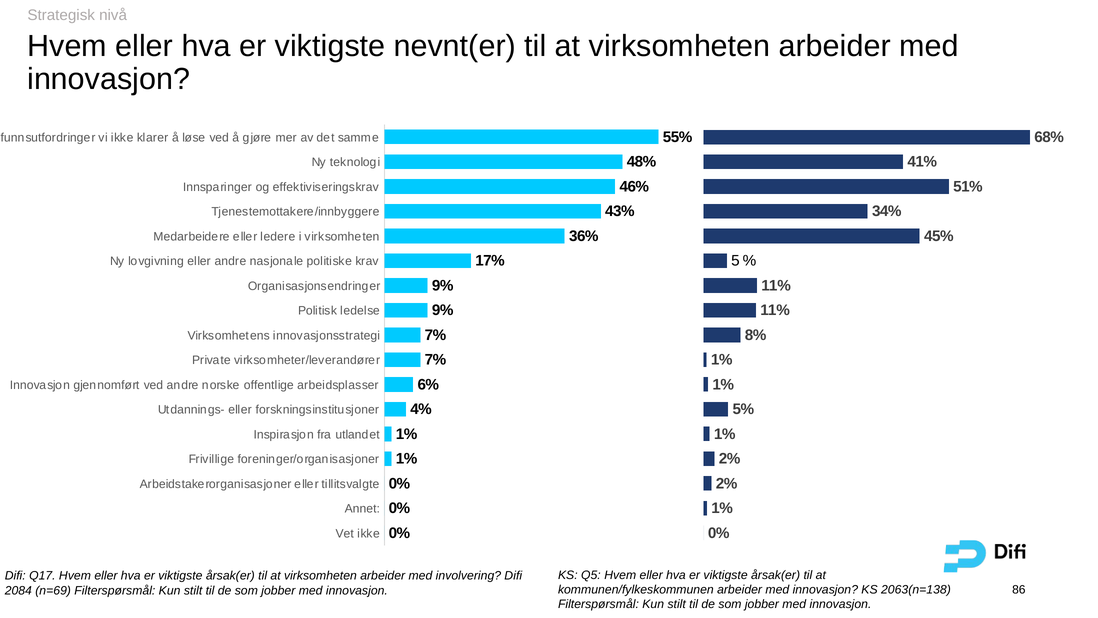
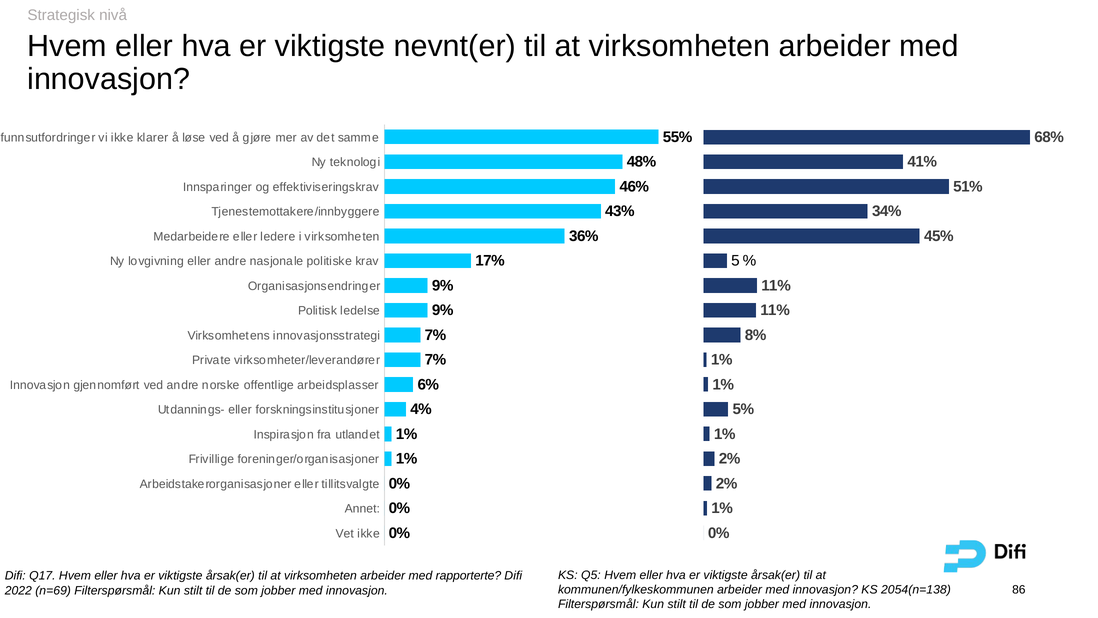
involvering: involvering -> rapporterte
2063(n=138: 2063(n=138 -> 2054(n=138
2084: 2084 -> 2022
